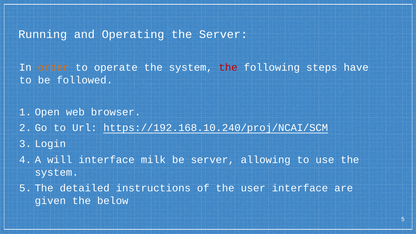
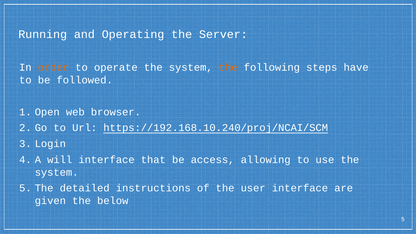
the at (228, 68) colour: red -> orange
milk: milk -> that
be server: server -> access
